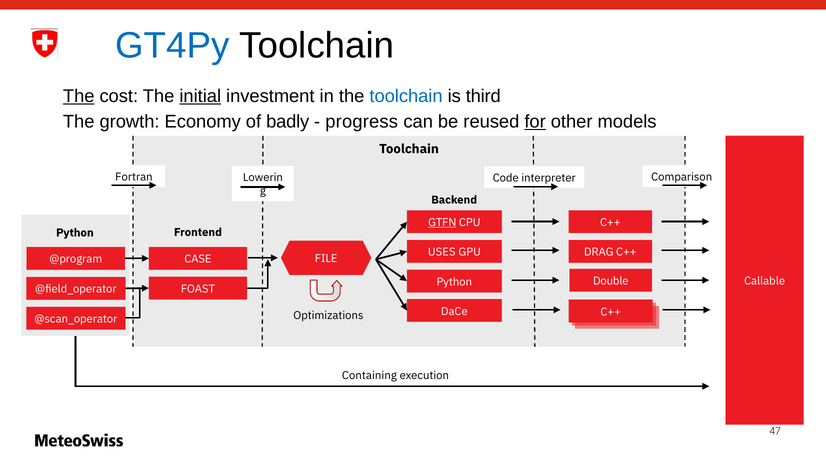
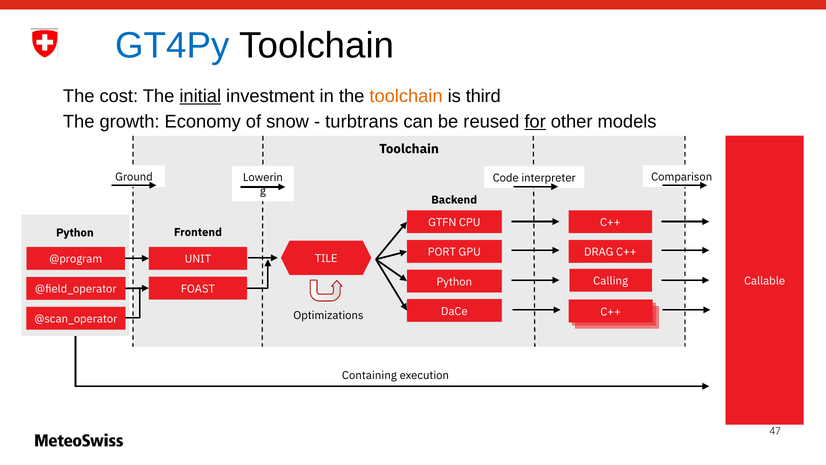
The at (79, 96) underline: present -> none
toolchain at (406, 96) colour: blue -> orange
badly: badly -> snow
progress: progress -> turbtrans
Fortran: Fortran -> Ground
GTFN underline: present -> none
USES: USES -> PORT
FILE: FILE -> TILE
CASE: CASE -> UNIT
Double: Double -> Calling
